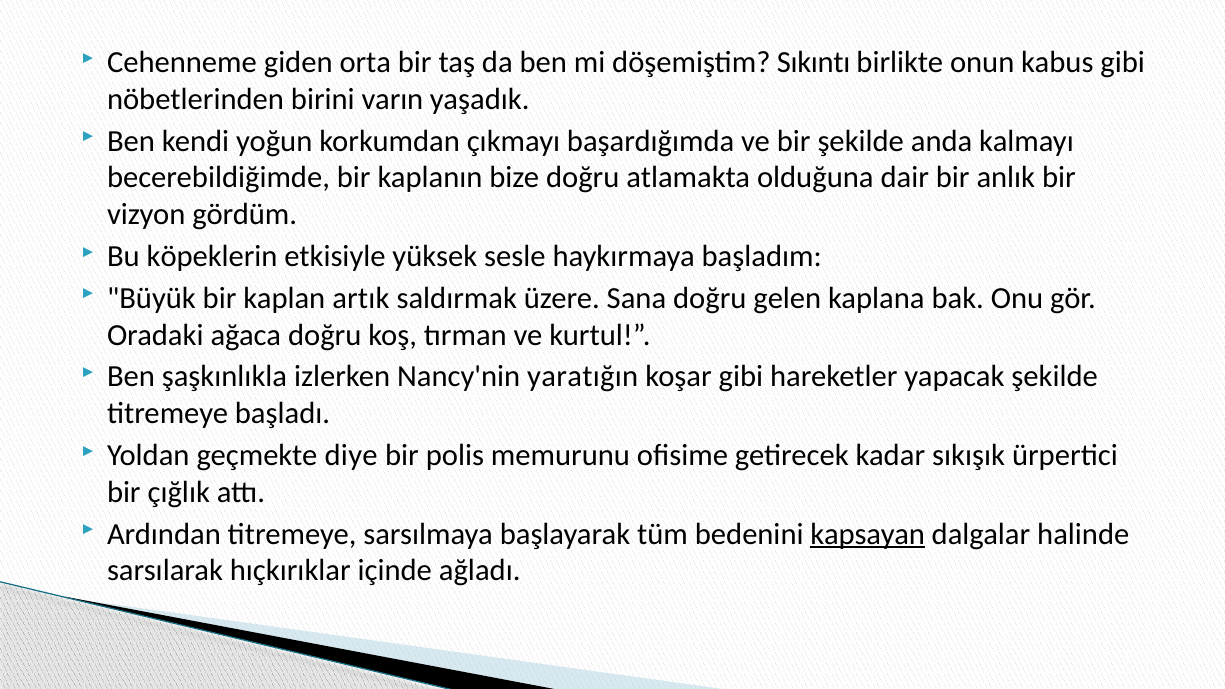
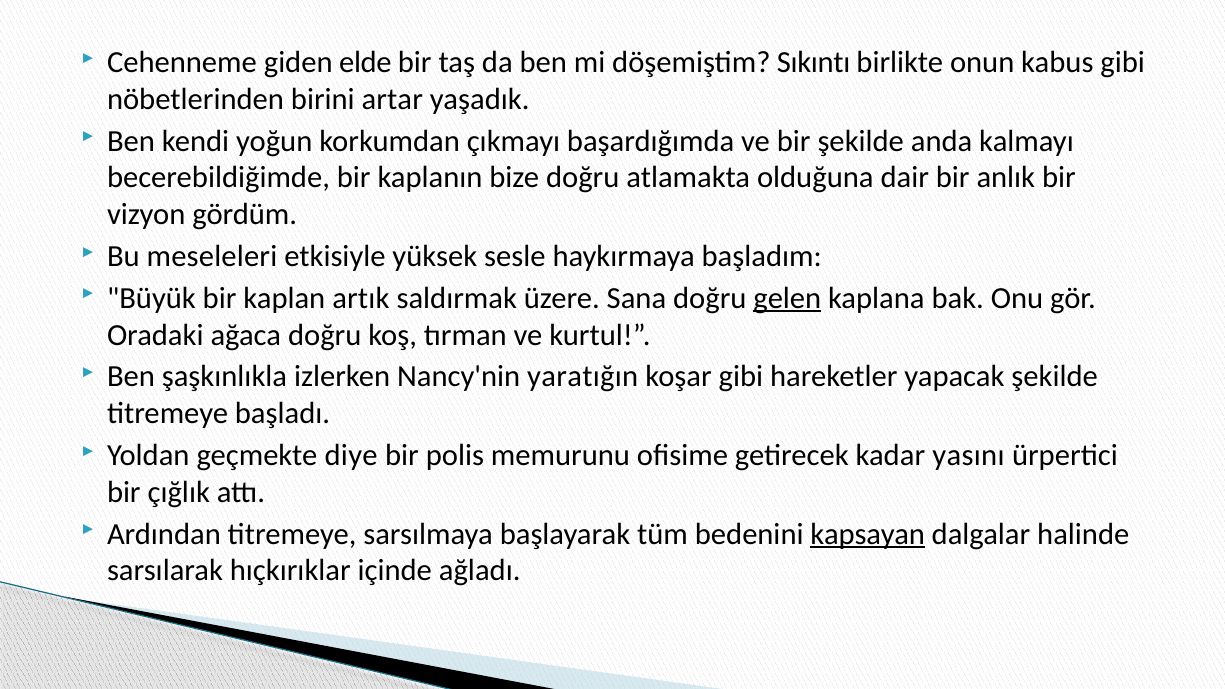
orta: orta -> elde
varın: varın -> artar
köpeklerin: köpeklerin -> meseleleri
gelen underline: none -> present
sıkışık: sıkışık -> yasını
